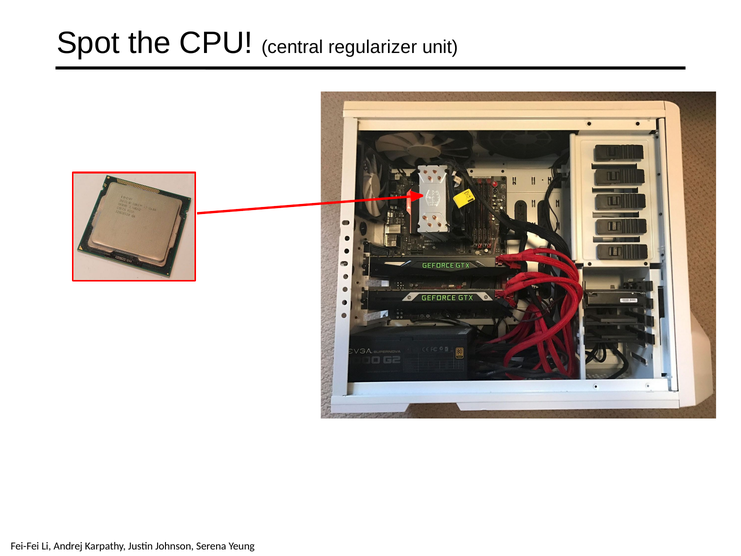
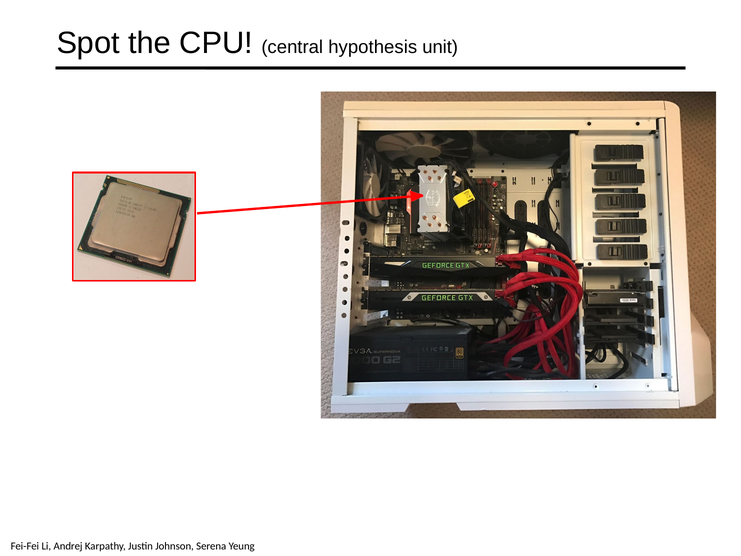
regularizer: regularizer -> hypothesis
